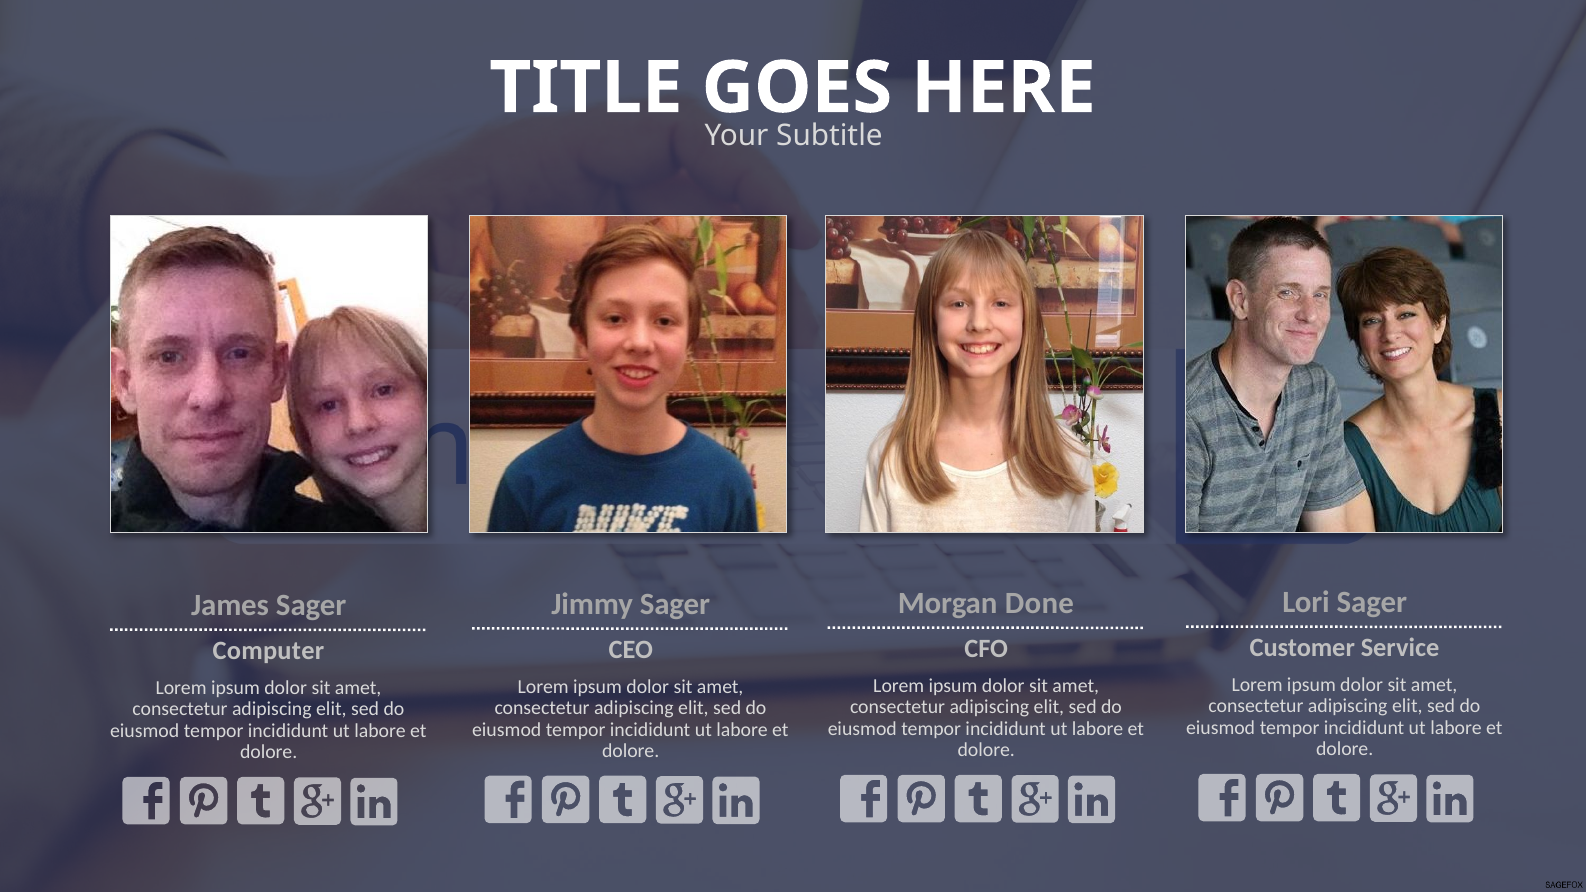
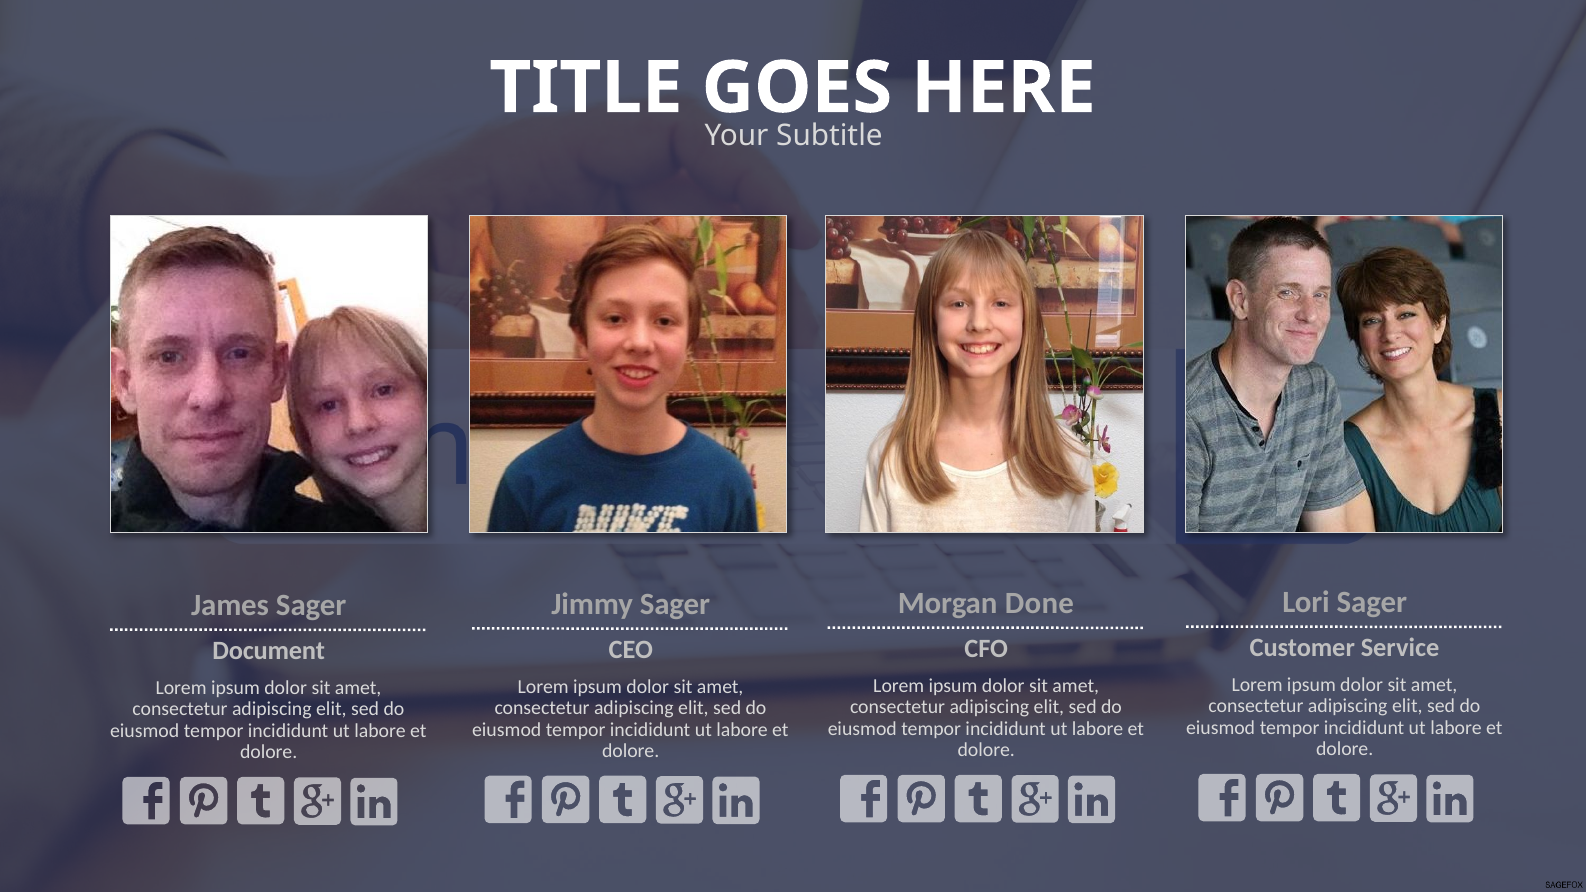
Computer: Computer -> Document
